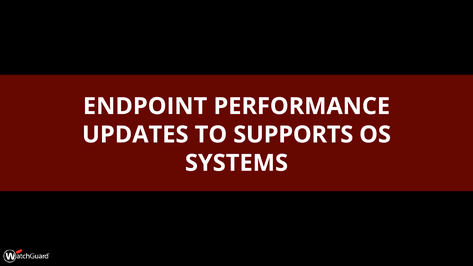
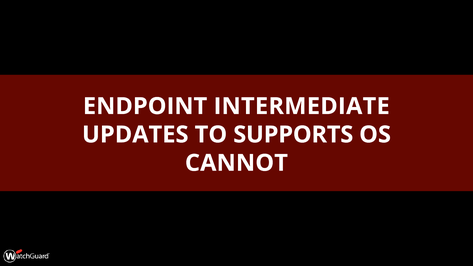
PERFORMANCE: PERFORMANCE -> INTERMEDIATE
SYSTEMS: SYSTEMS -> CANNOT
